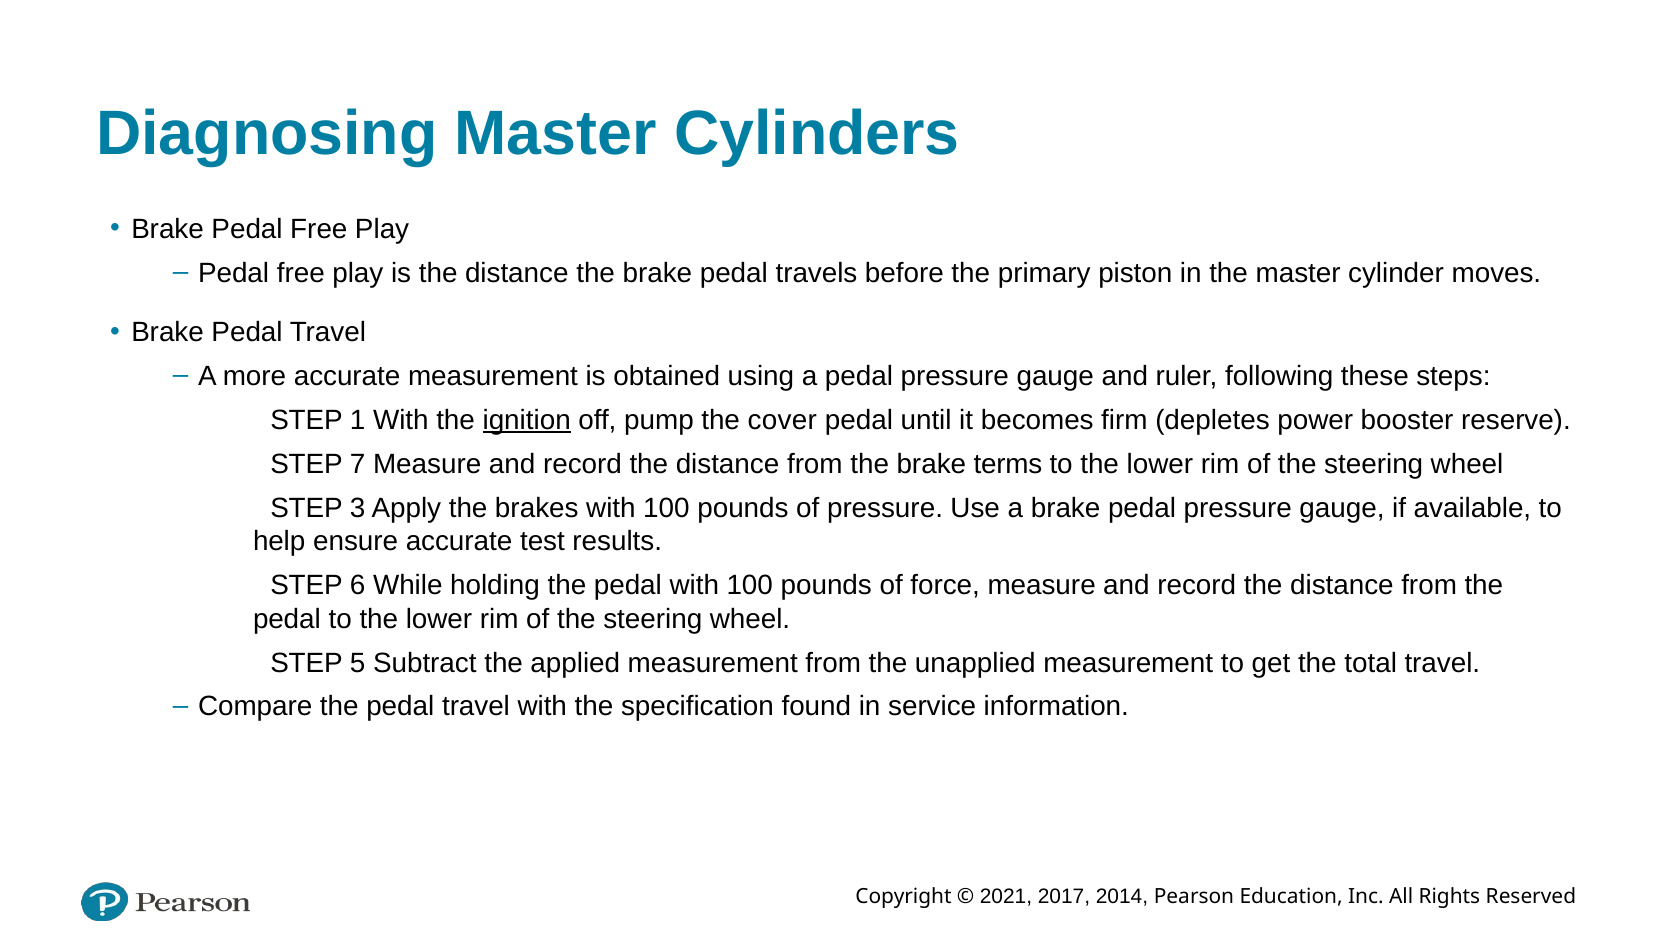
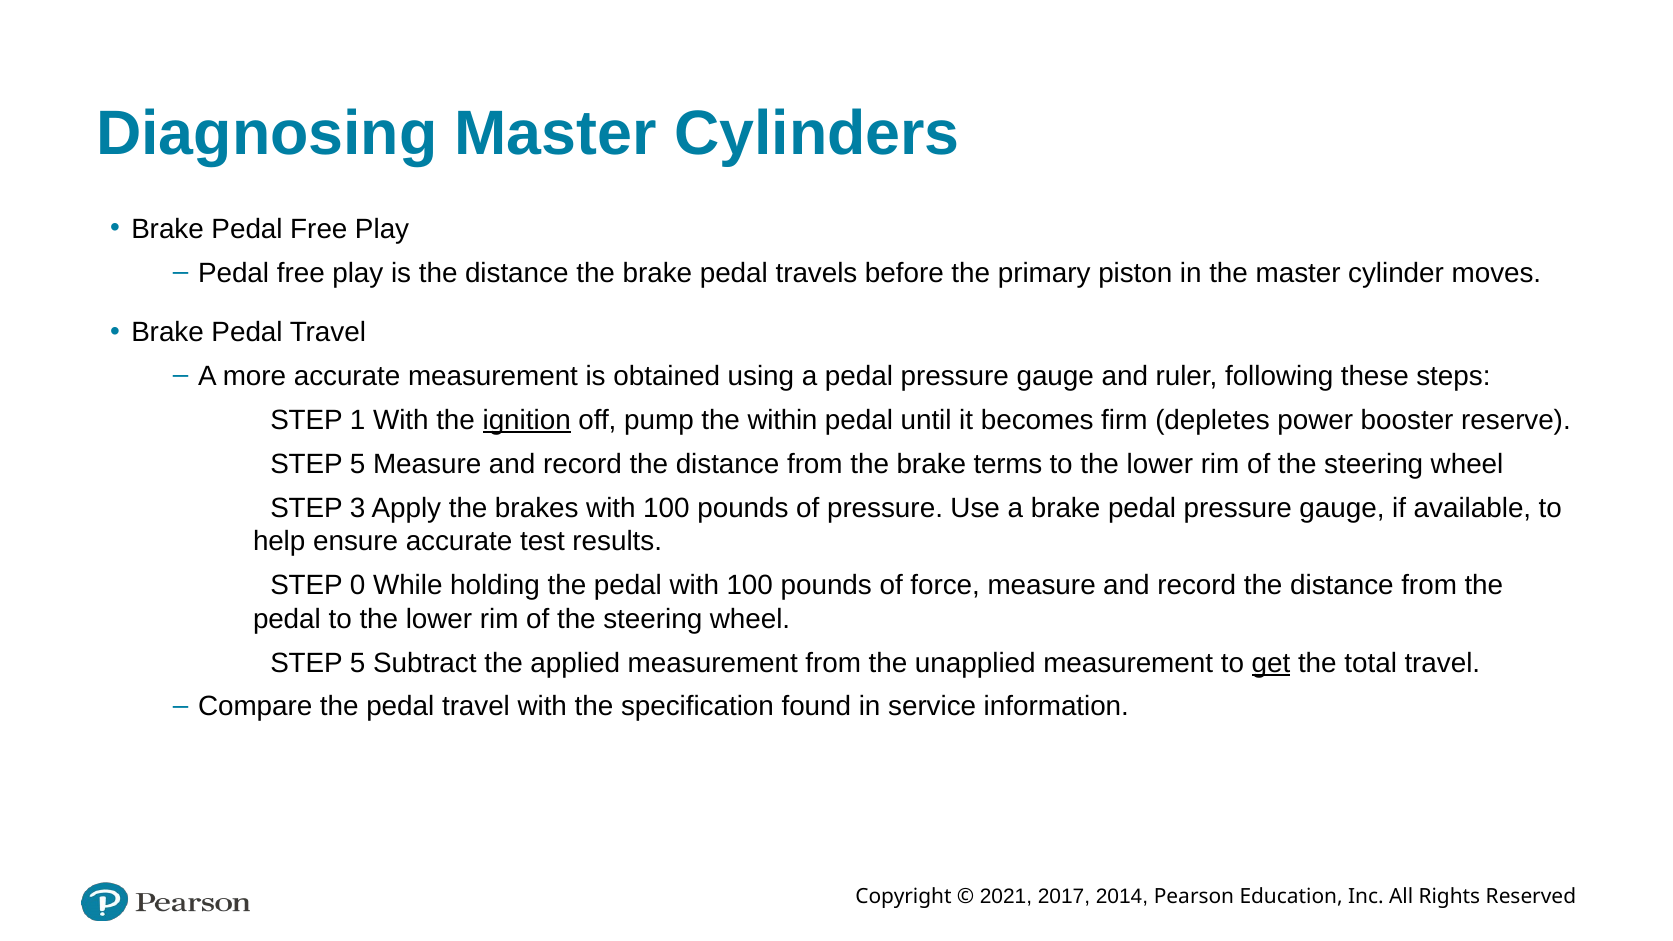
cover: cover -> within
7 at (358, 464): 7 -> 5
6: 6 -> 0
get underline: none -> present
